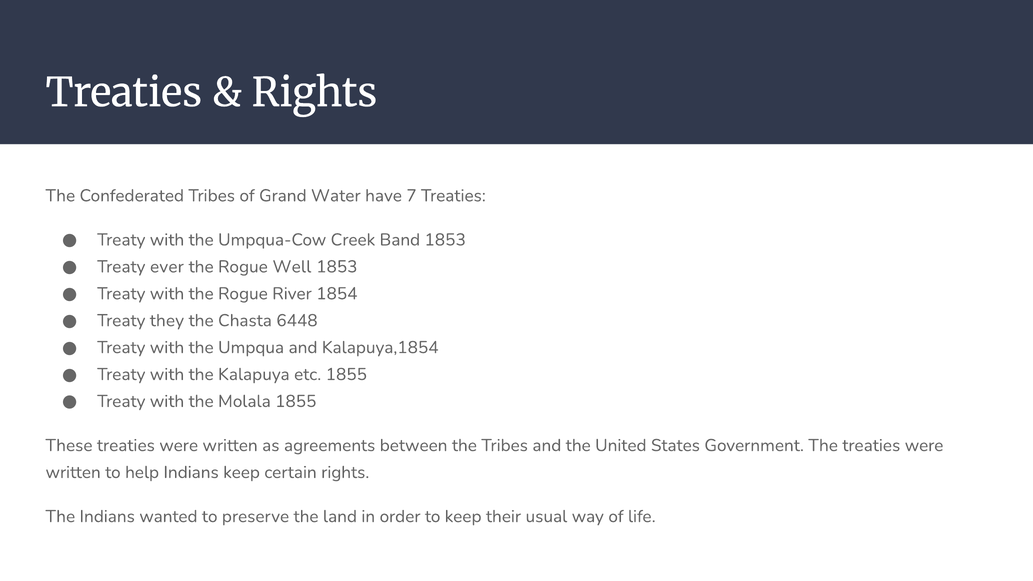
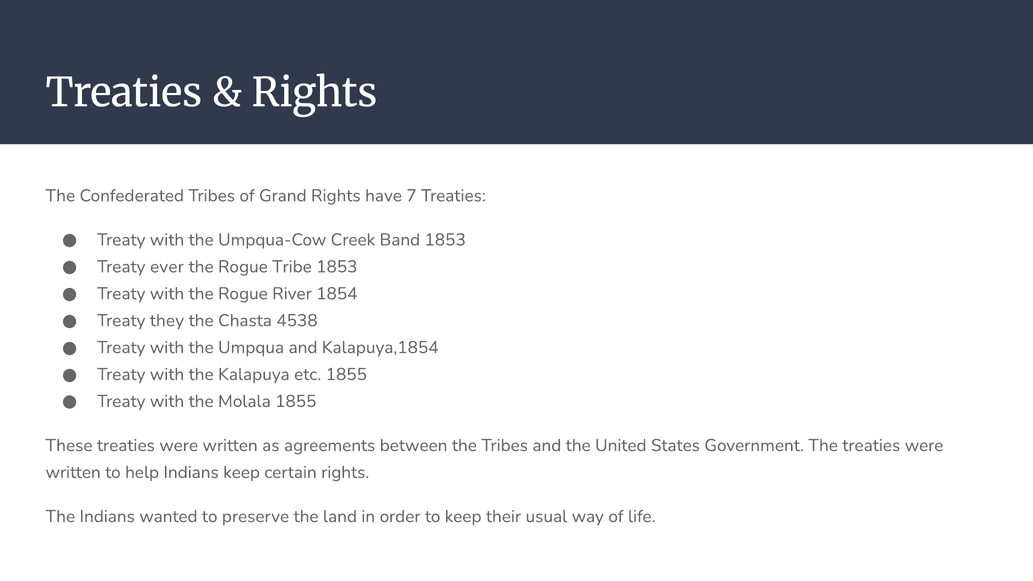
Grand Water: Water -> Rights
Well: Well -> Tribe
6448: 6448 -> 4538
